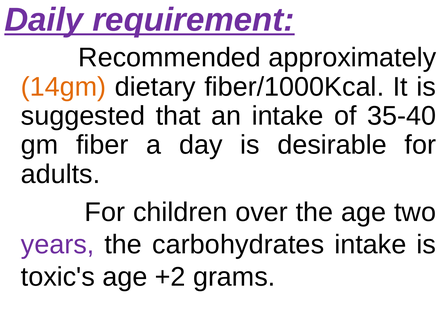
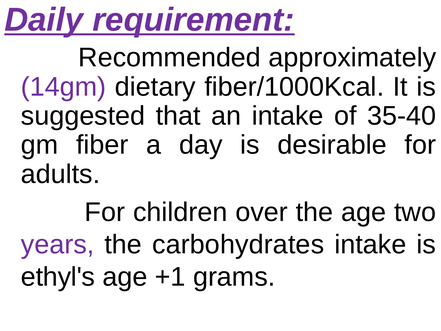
14gm colour: orange -> purple
toxic's: toxic's -> ethyl's
+2: +2 -> +1
